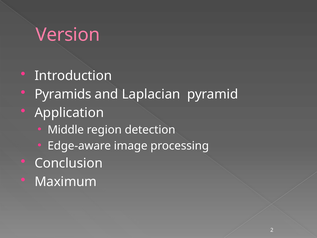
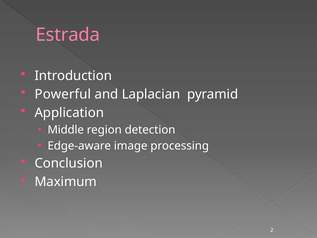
Version: Version -> Estrada
Pyramids: Pyramids -> Powerful
